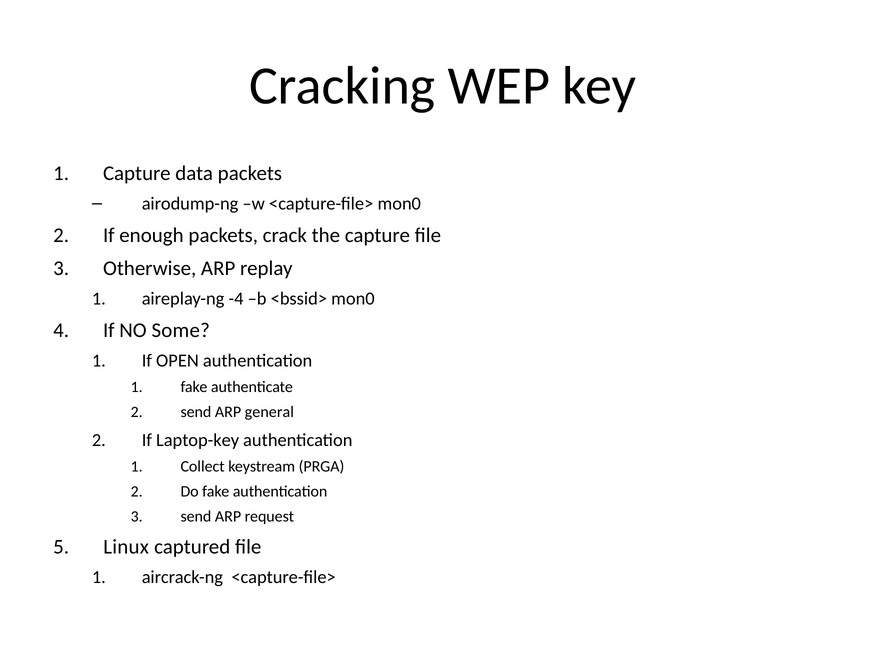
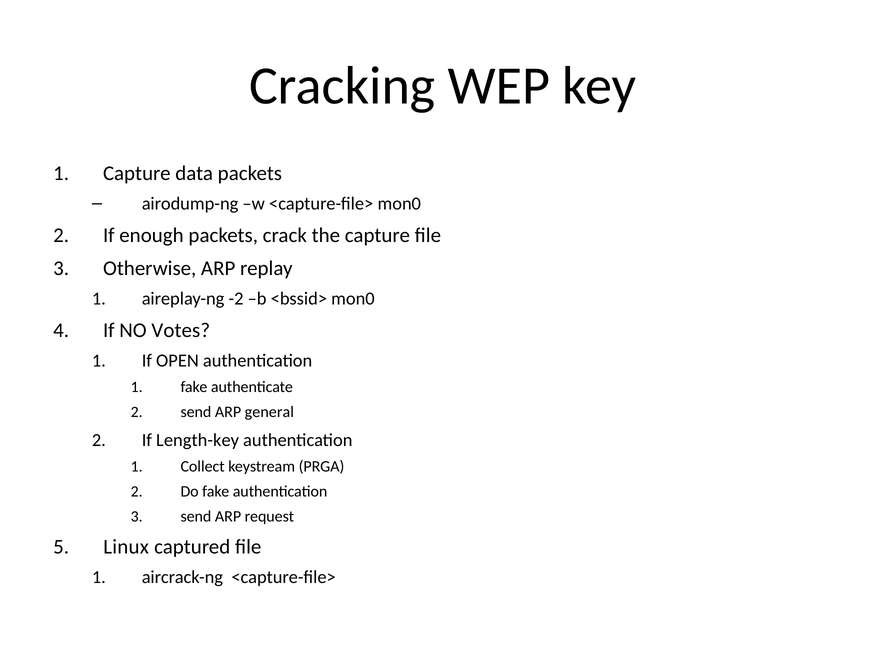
-4: -4 -> -2
Some: Some -> Votes
Laptop-key: Laptop-key -> Length-key
